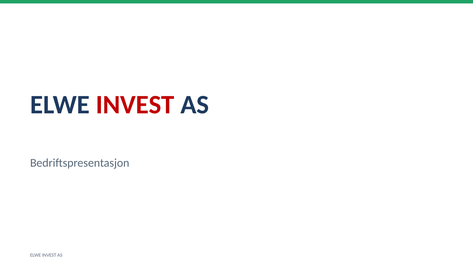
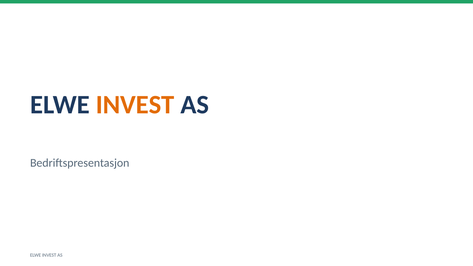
INVEST at (135, 105) colour: red -> orange
